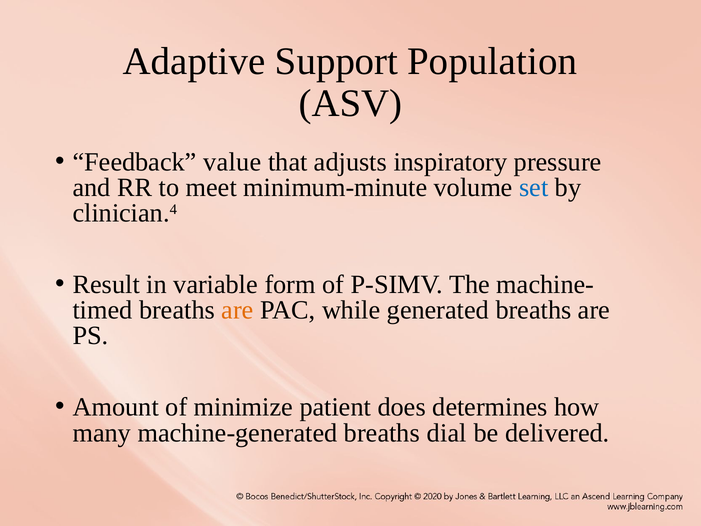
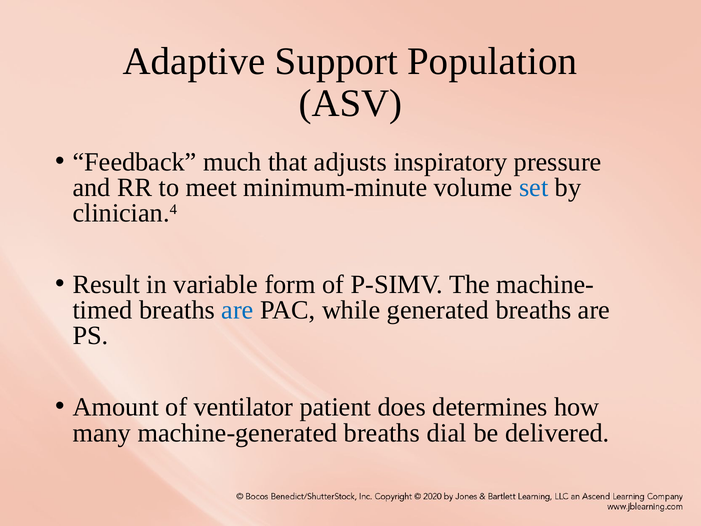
value: value -> much
are at (238, 310) colour: orange -> blue
minimize: minimize -> ventilator
